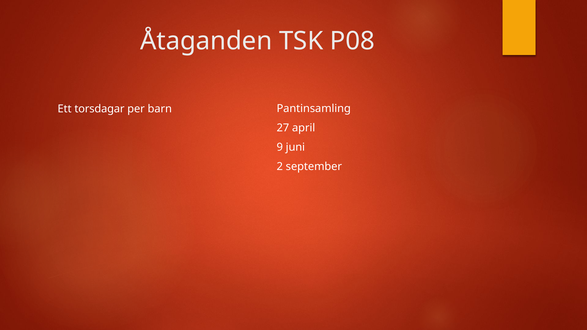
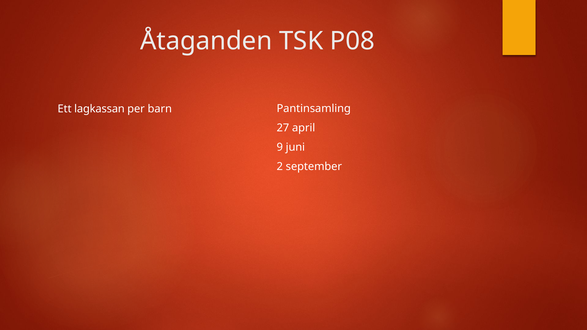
torsdagar: torsdagar -> lagkassan
